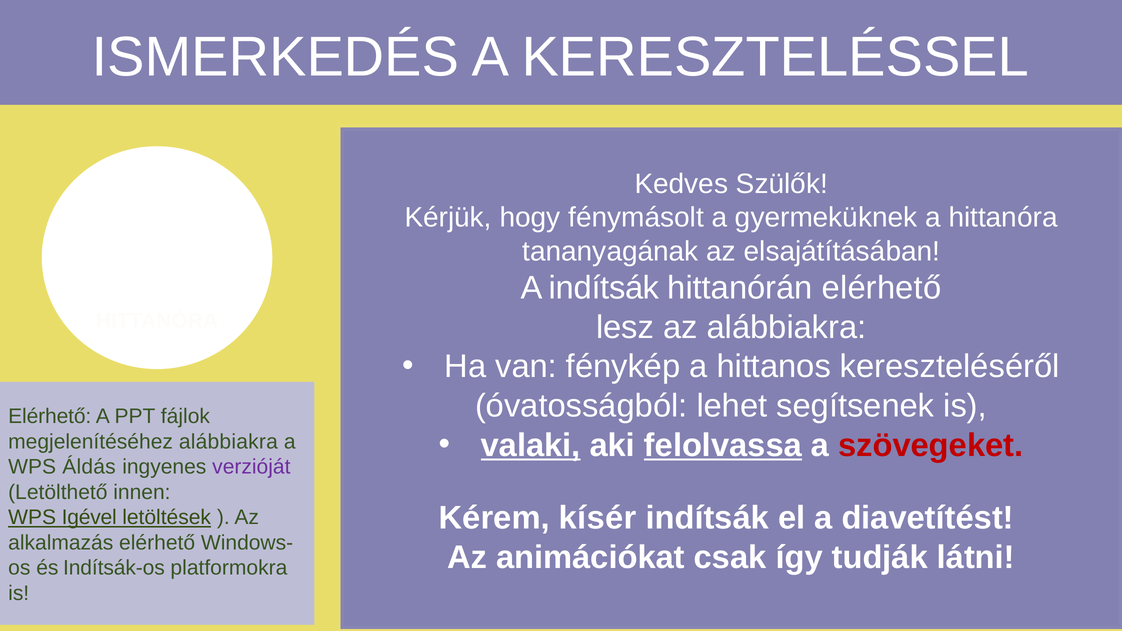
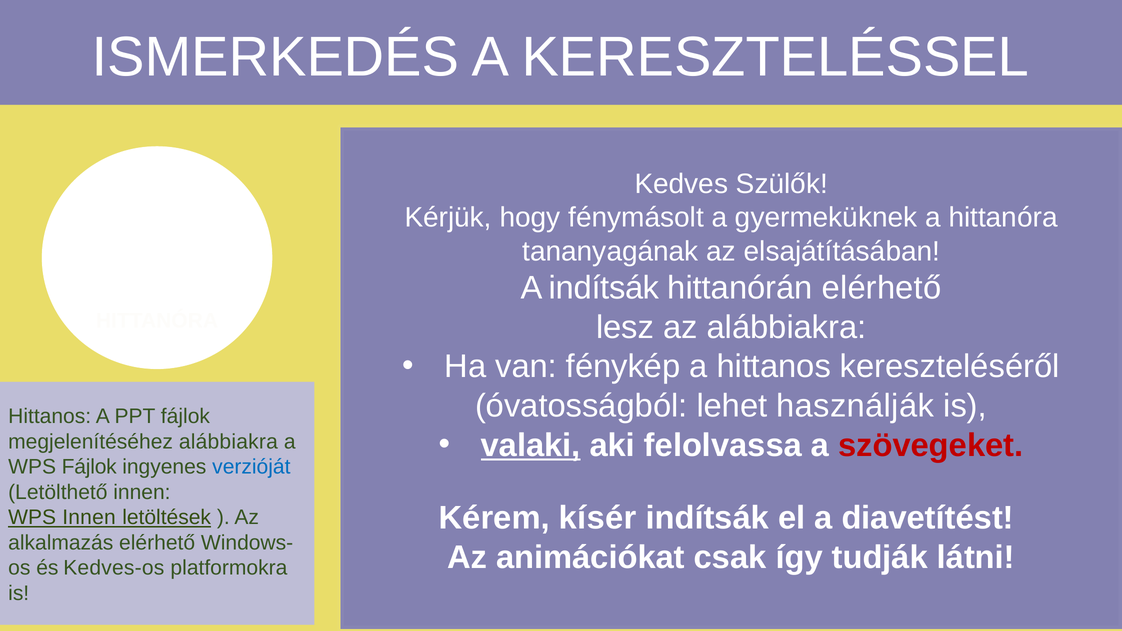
segítsenek: segítsenek -> használják
Elérhető at (50, 417): Elérhető -> Hittanos
felolvassa underline: present -> none
WPS Áldás: Áldás -> Fájlok
verzióját colour: purple -> blue
WPS Igével: Igével -> Innen
Indítsák-os: Indítsák-os -> Kedves-os
